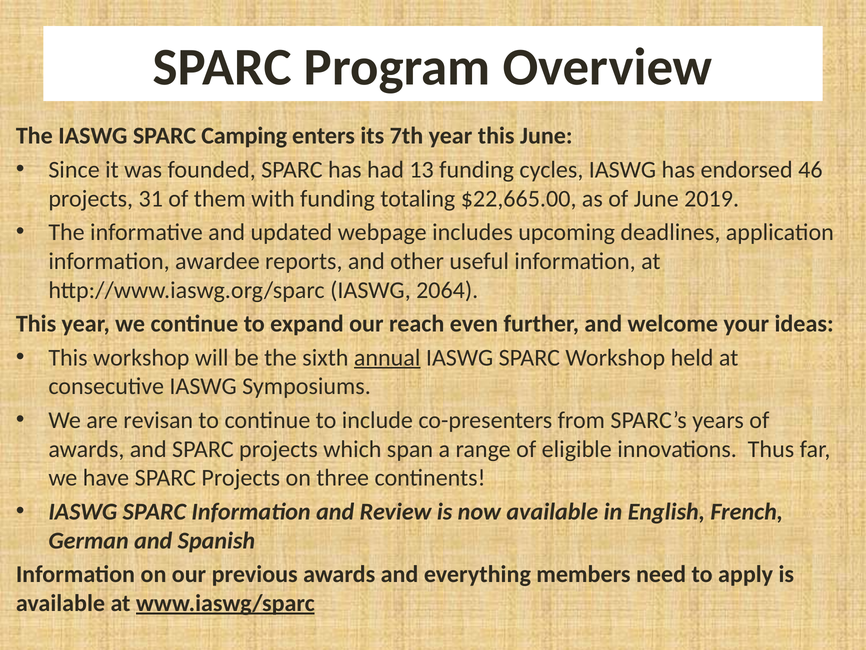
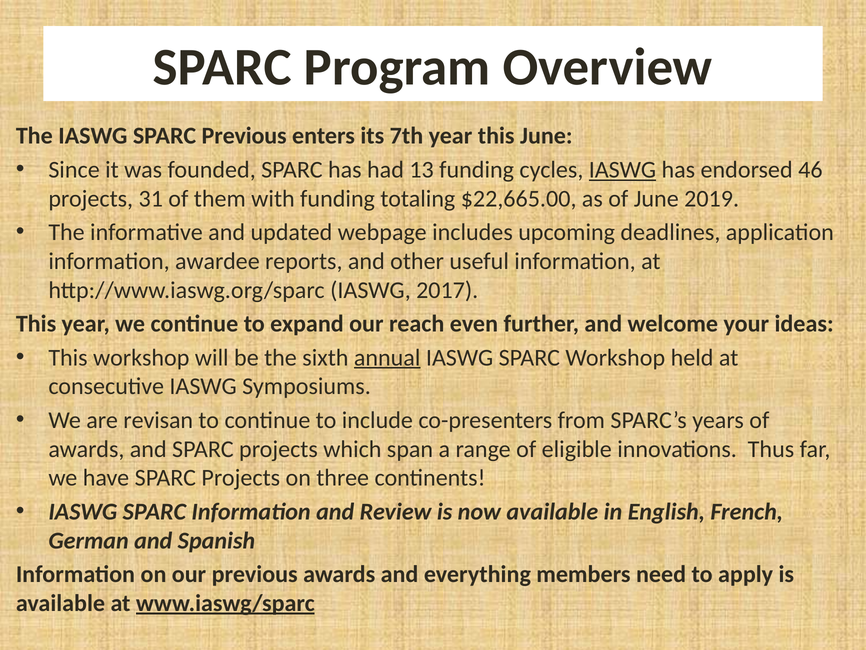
SPARC Camping: Camping -> Previous
IASWG at (622, 170) underline: none -> present
2064: 2064 -> 2017
